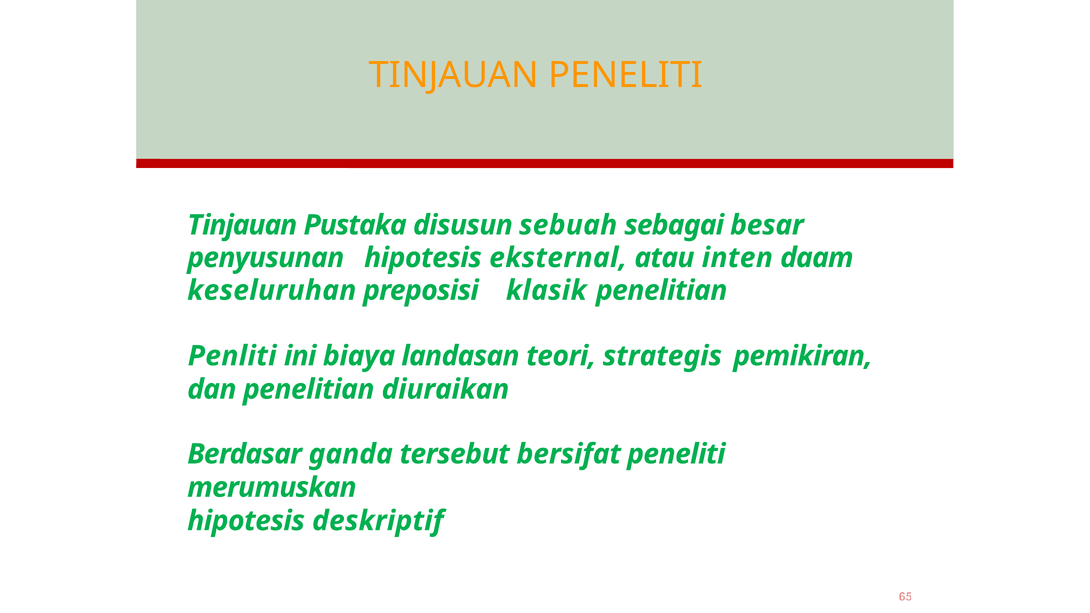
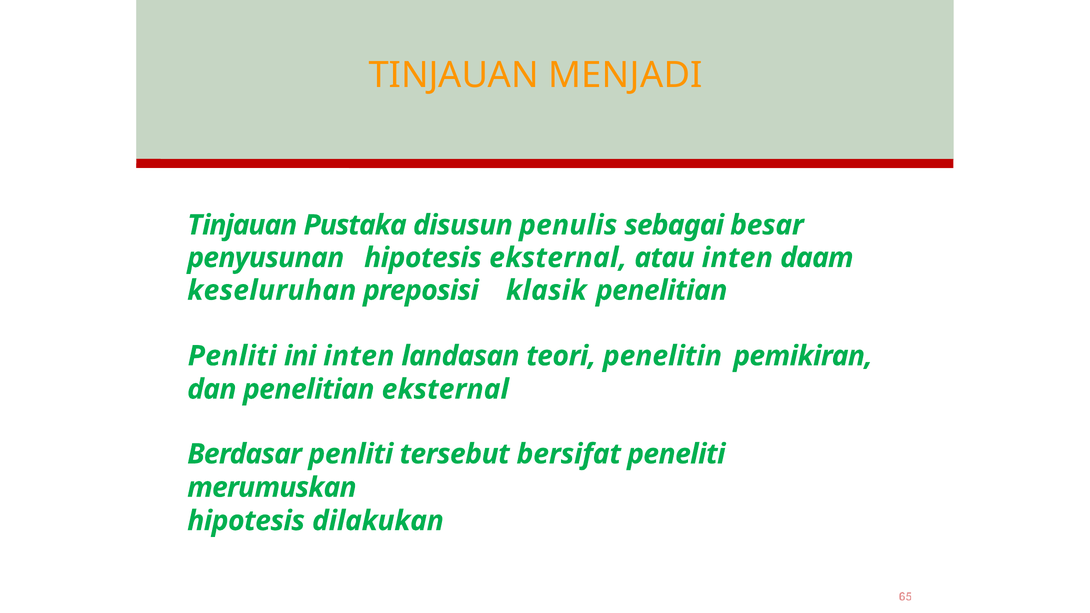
TINJAUAN PENELITI: PENELITI -> MENJADI
sebuah: sebuah -> penulis
ini biaya: biaya -> inten
strategis: strategis -> penelitin
penelitian diuraikan: diuraikan -> eksternal
Berdasar ganda: ganda -> penliti
deskriptif: deskriptif -> dilakukan
